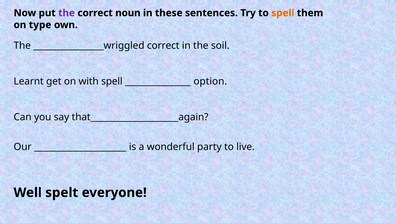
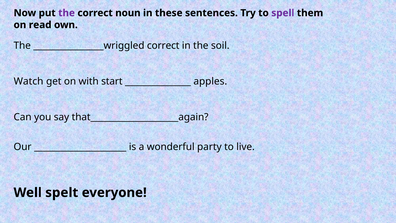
spell at (283, 13) colour: orange -> purple
type: type -> read
Learnt: Learnt -> Watch
with spell: spell -> start
option: option -> apples
